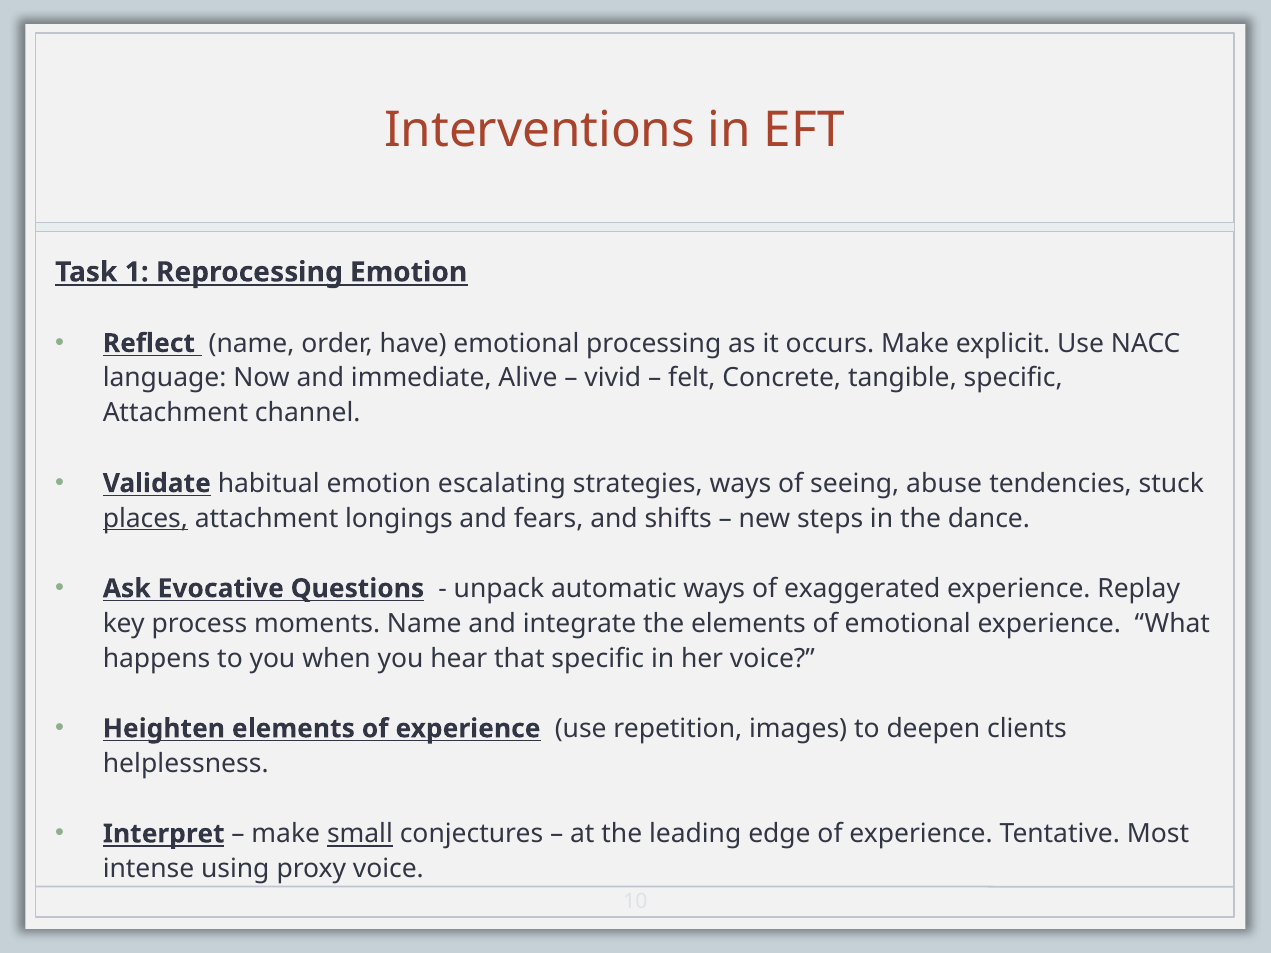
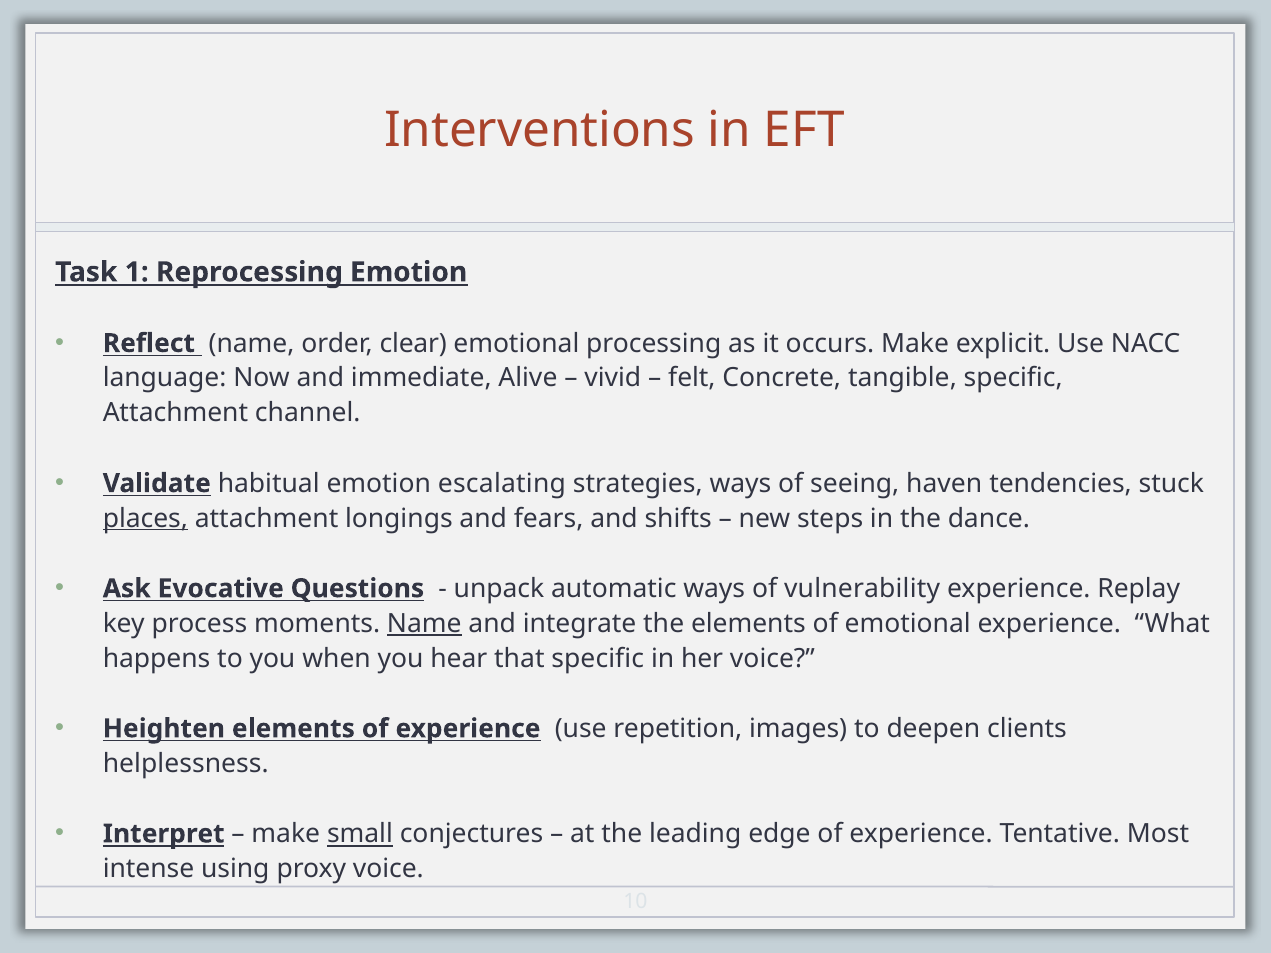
have: have -> clear
abuse: abuse -> haven
exaggerated: exaggerated -> vulnerability
Name at (424, 624) underline: none -> present
